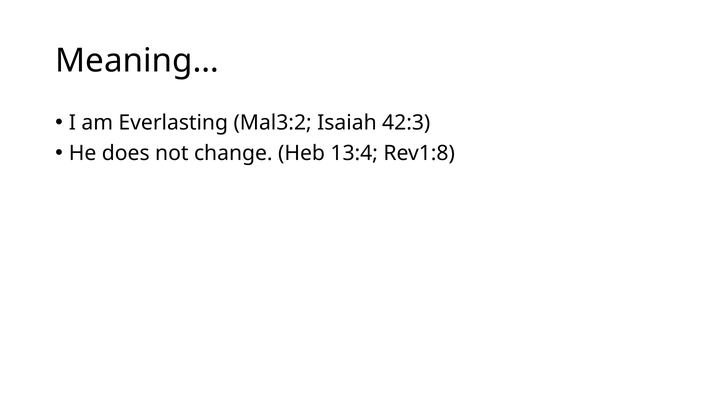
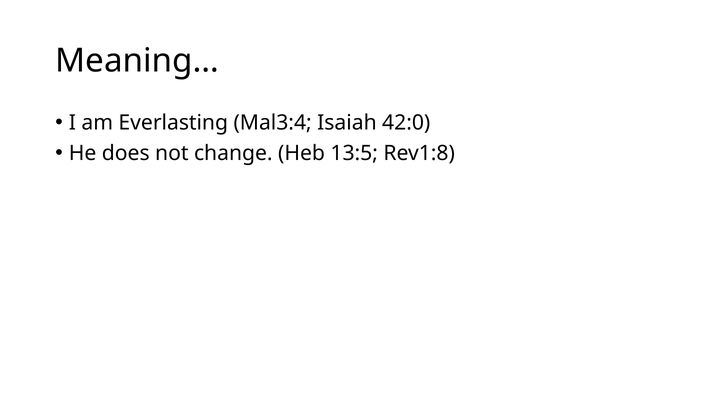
Mal3:2: Mal3:2 -> Mal3:4
42:3: 42:3 -> 42:0
13:4: 13:4 -> 13:5
